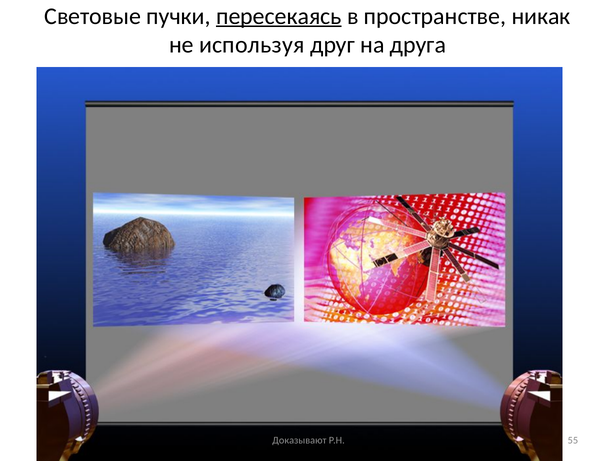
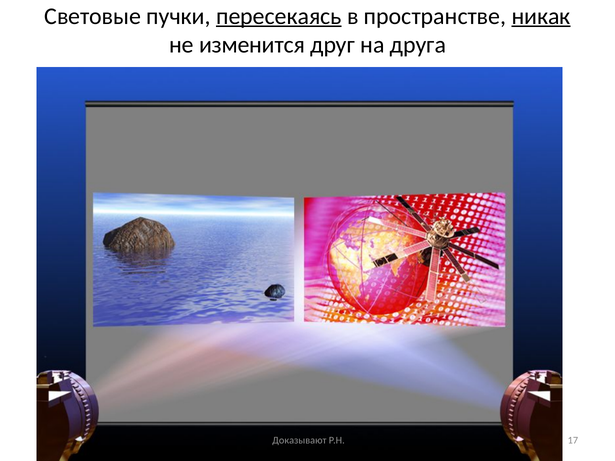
никак underline: none -> present
используя: используя -> изменится
55: 55 -> 17
